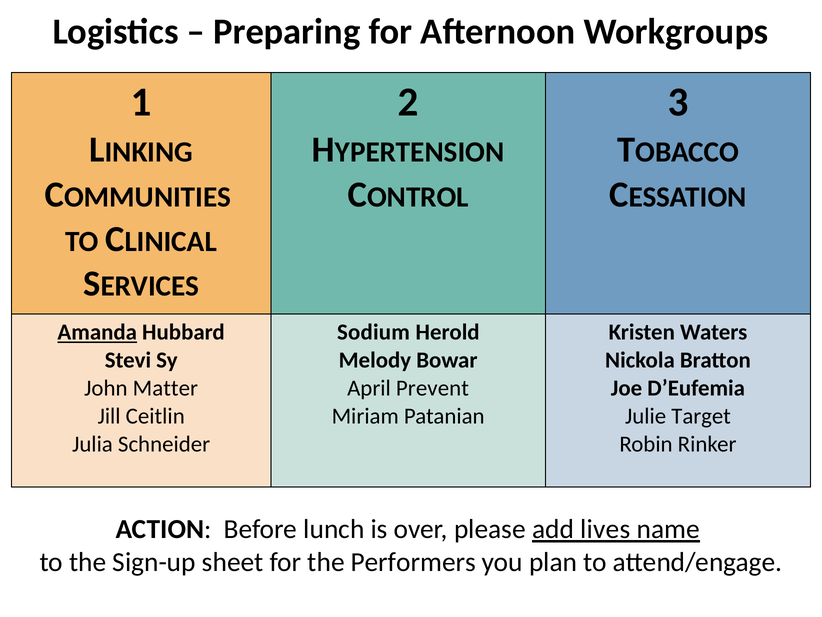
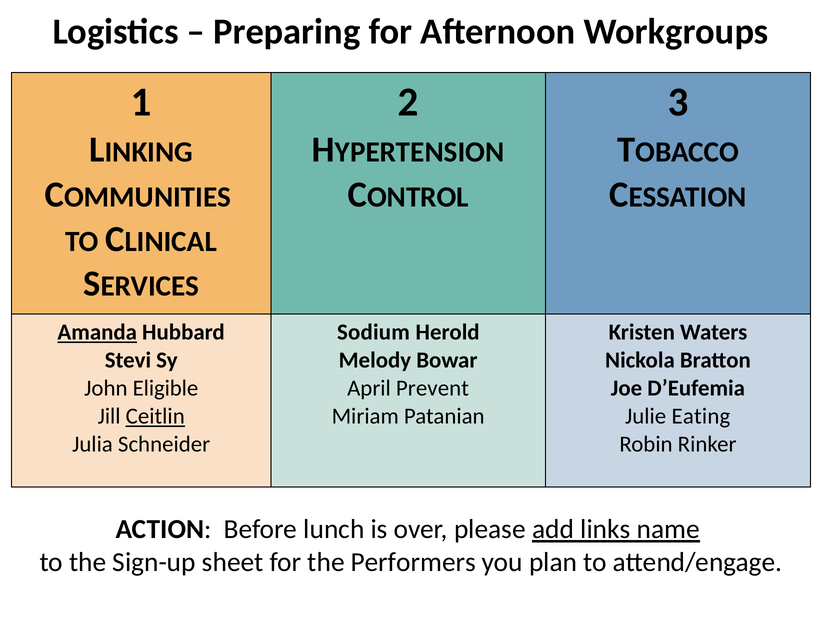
Matter: Matter -> Eligible
Ceitlin underline: none -> present
Target: Target -> Eating
lives: lives -> links
